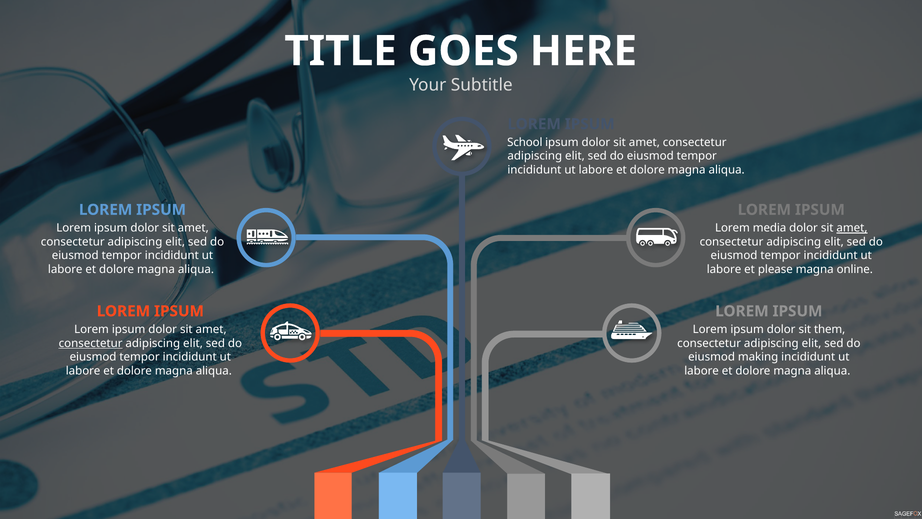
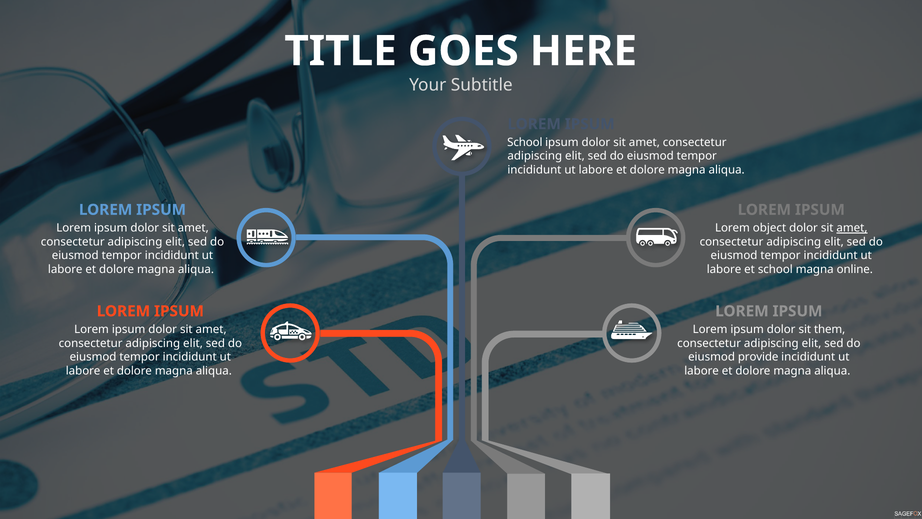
media: media -> object
et please: please -> school
consectetur at (91, 343) underline: present -> none
making: making -> provide
